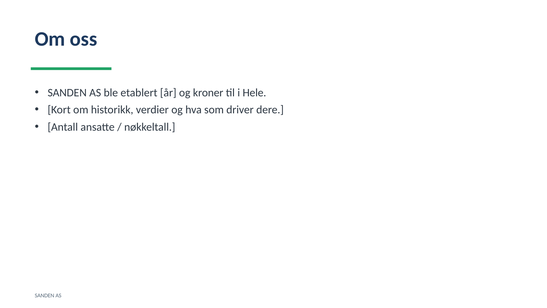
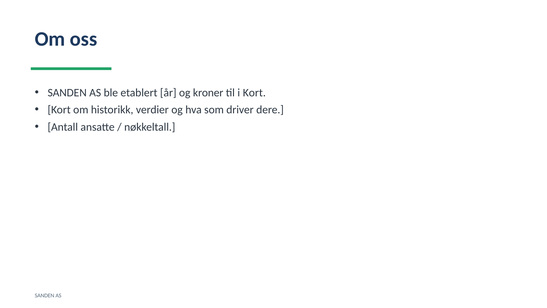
i Hele: Hele -> Kort
